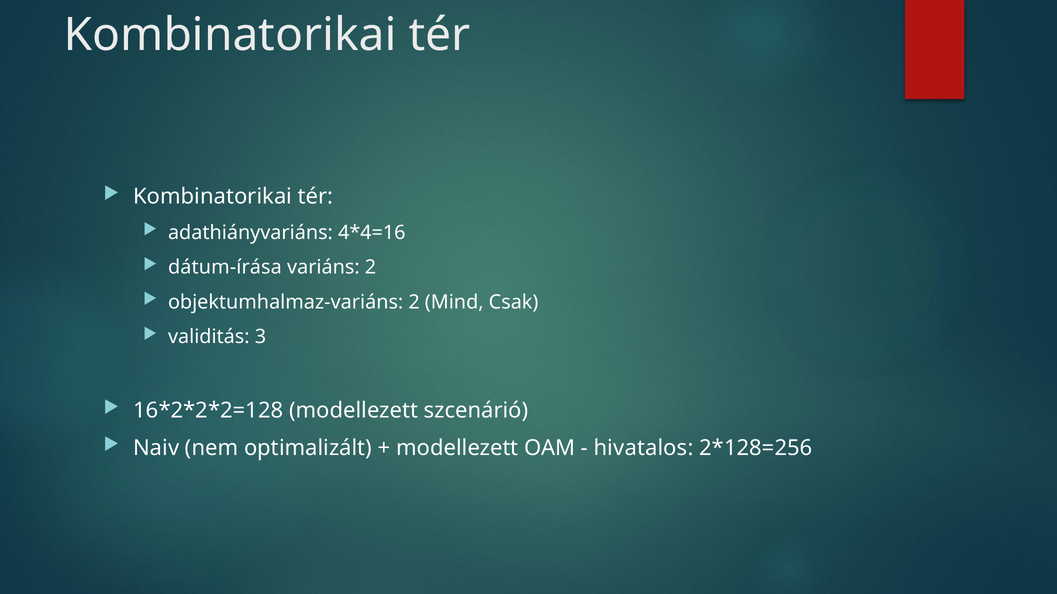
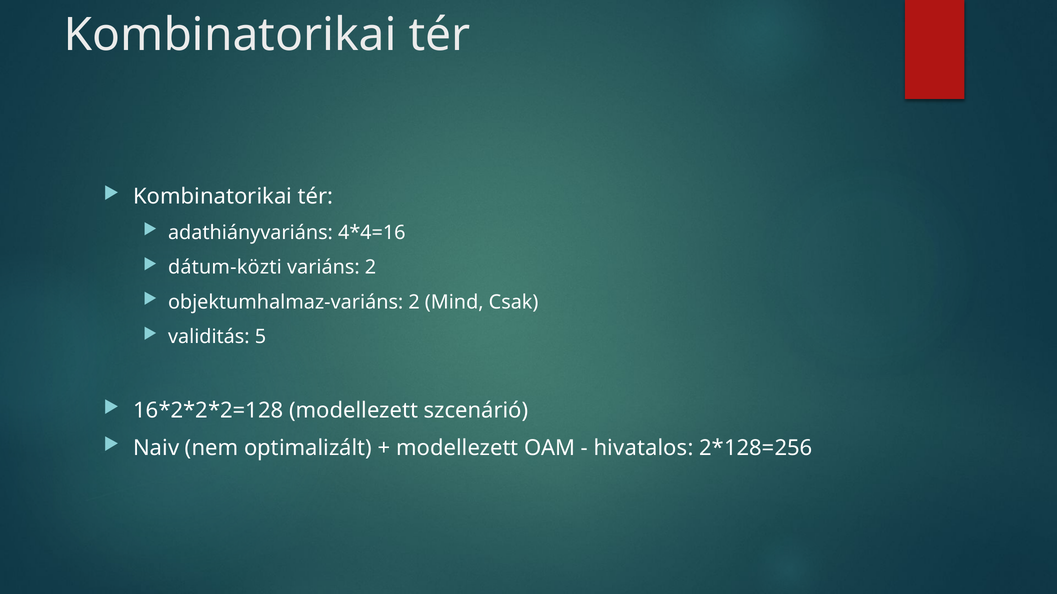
dátum-írása: dátum-írása -> dátum-közti
3: 3 -> 5
